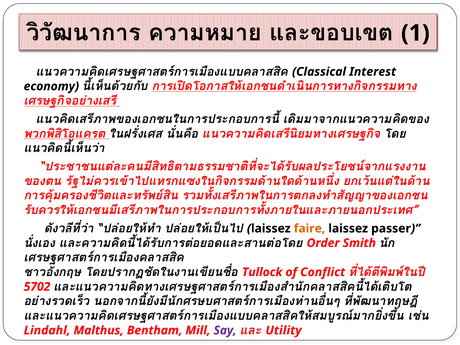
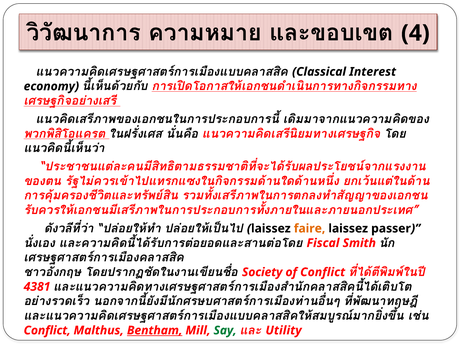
1: 1 -> 4
Order: Order -> Fiscal
Tullock: Tullock -> Society
5702: 5702 -> 4381
Lindahl at (47, 330): Lindahl -> Conflict
Bentham underline: none -> present
Say colour: purple -> green
